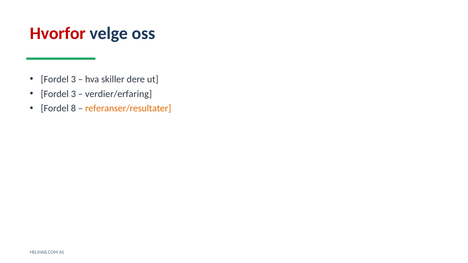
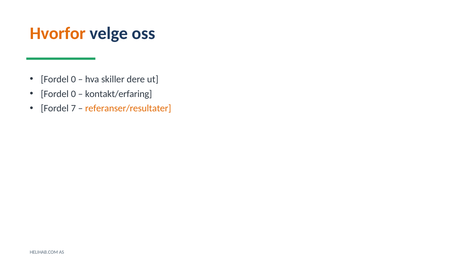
Hvorfor colour: red -> orange
3 at (73, 79): 3 -> 0
3 at (73, 94): 3 -> 0
verdier/erfaring: verdier/erfaring -> kontakt/erfaring
8: 8 -> 7
